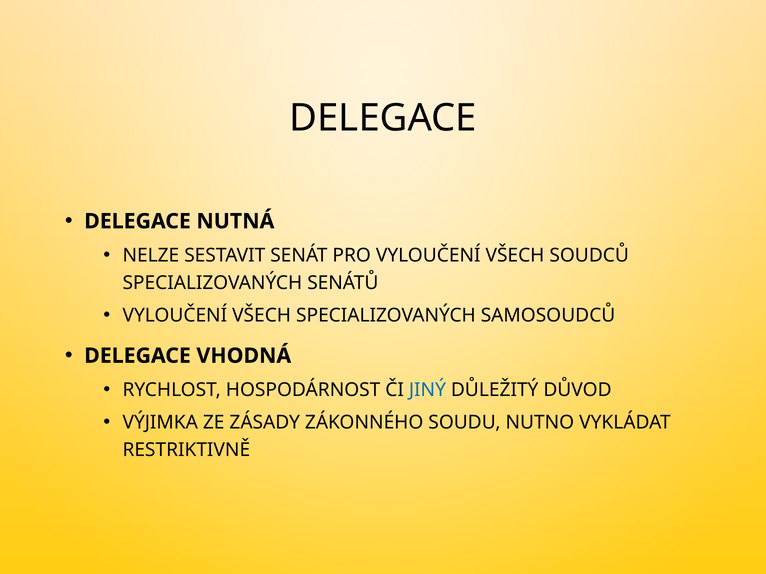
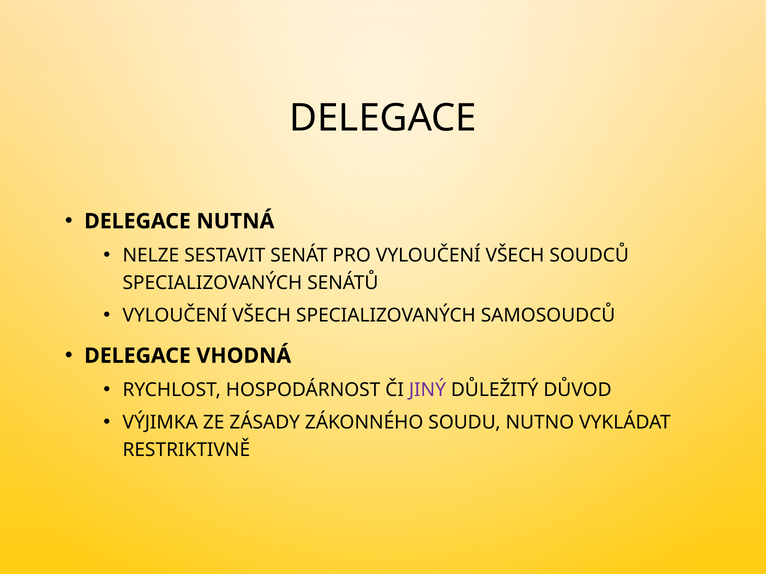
JINÝ colour: blue -> purple
